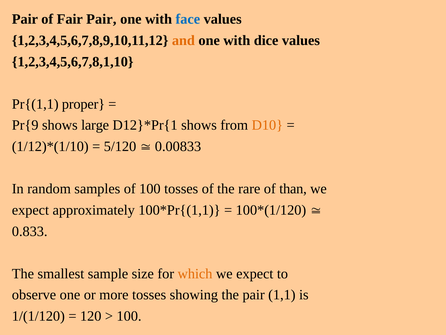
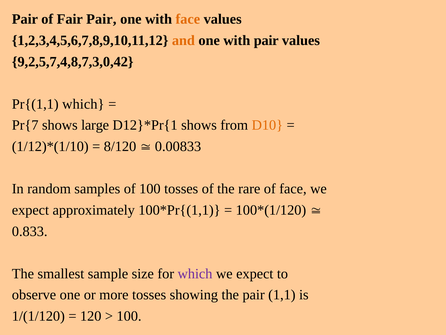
face at (188, 19) colour: blue -> orange
with dice: dice -> pair
1,2,3,4,5,6,7,8,1,10: 1,2,3,4,5,6,7,8,1,10 -> 9,2,5,7,4,8,7,3,0,42
Pr{(1,1 proper: proper -> which
Pr{9: Pr{9 -> Pr{7
5/120: 5/120 -> 8/120
of than: than -> face
which at (195, 273) colour: orange -> purple
